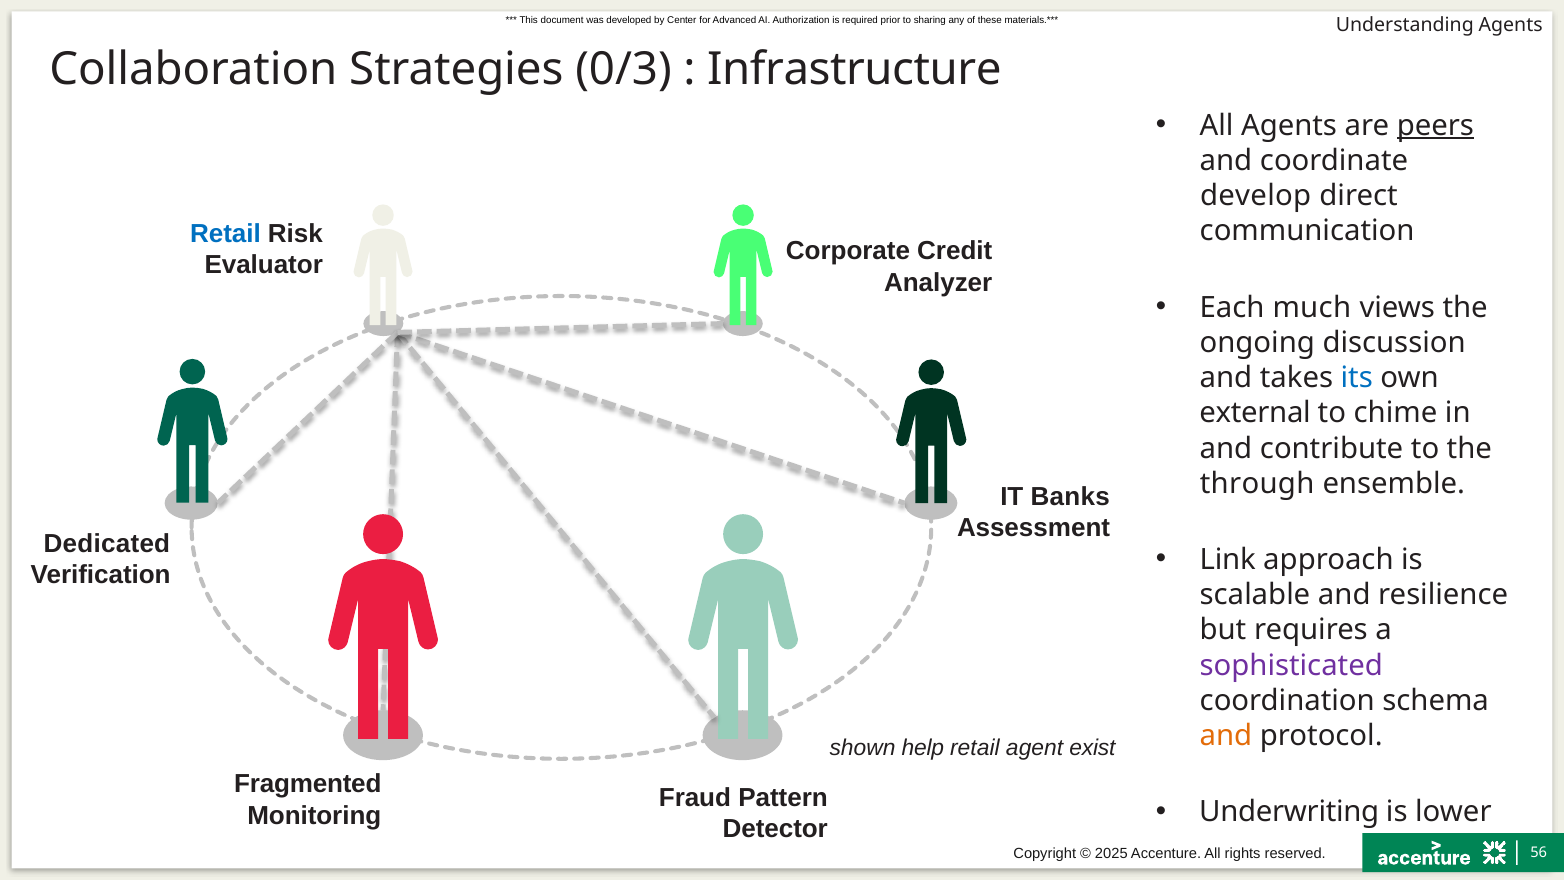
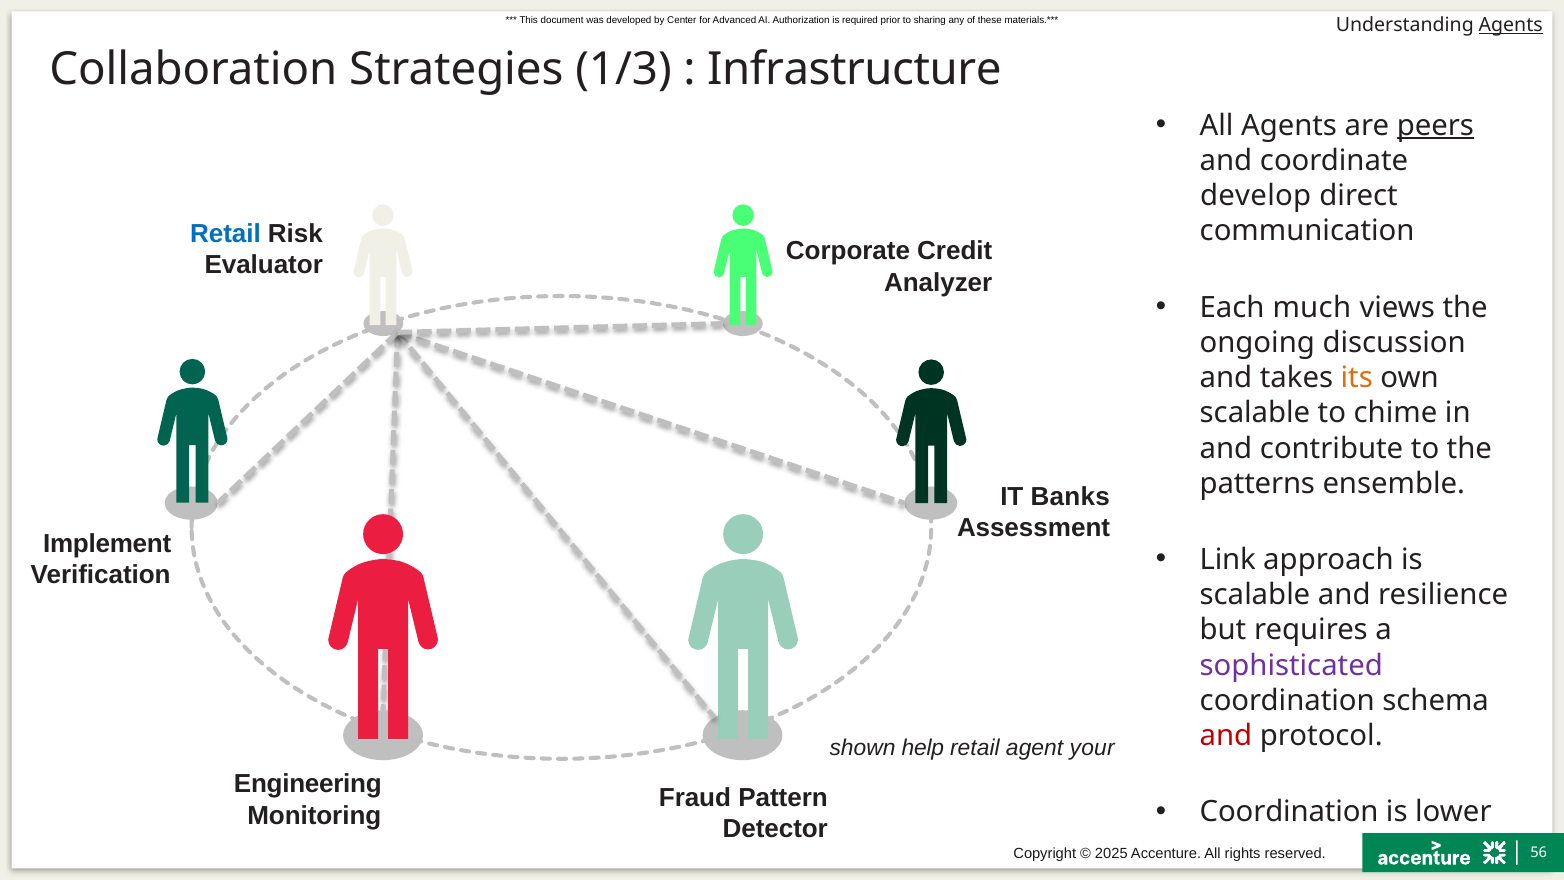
Agents at (1511, 25) underline: none -> present
0/3: 0/3 -> 1/3
its colour: blue -> orange
external at (1255, 413): external -> scalable
through: through -> patterns
Dedicated: Dedicated -> Implement
and at (1226, 736) colour: orange -> red
exist: exist -> your
Fragmented: Fragmented -> Engineering
Underwriting at (1289, 812): Underwriting -> Coordination
